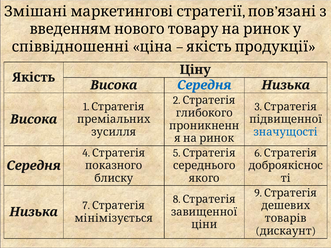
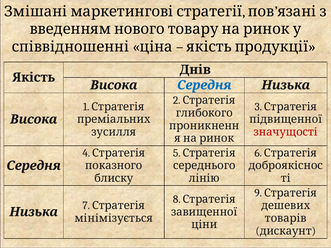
Ціну: Ціну -> Днів
значущості colour: blue -> red
якого: якого -> лінію
